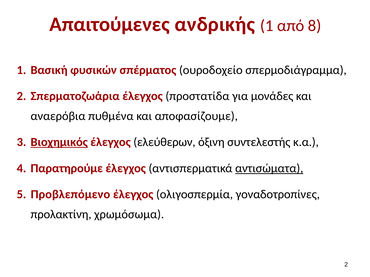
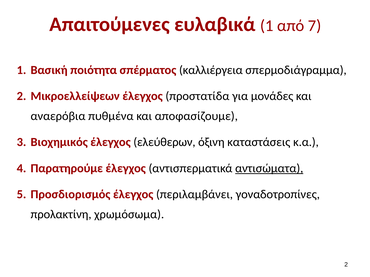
ανδρικής: ανδρικής -> ευλαβικά
8: 8 -> 7
φυσικών: φυσικών -> ποιότητα
ουροδοχείο: ουροδοχείο -> καλλιέργεια
Σπερματοζωάρια: Σπερματοζωάρια -> Μικροελλείψεων
Βιοχημικός underline: present -> none
συντελεστής: συντελεστής -> καταστάσεις
Προβλεπόμενο: Προβλεπόμενο -> Προσδιορισμός
ολιγοσπερμία: ολιγοσπερμία -> περιλαμβάνει
